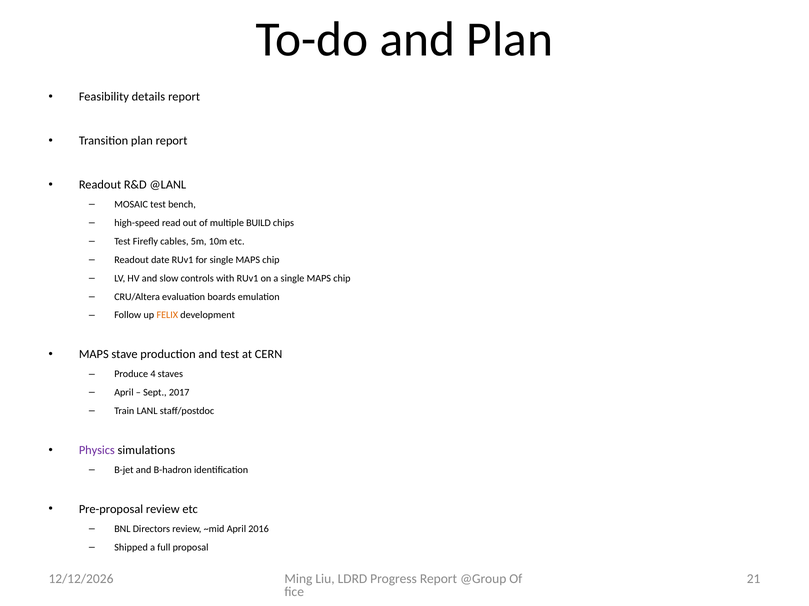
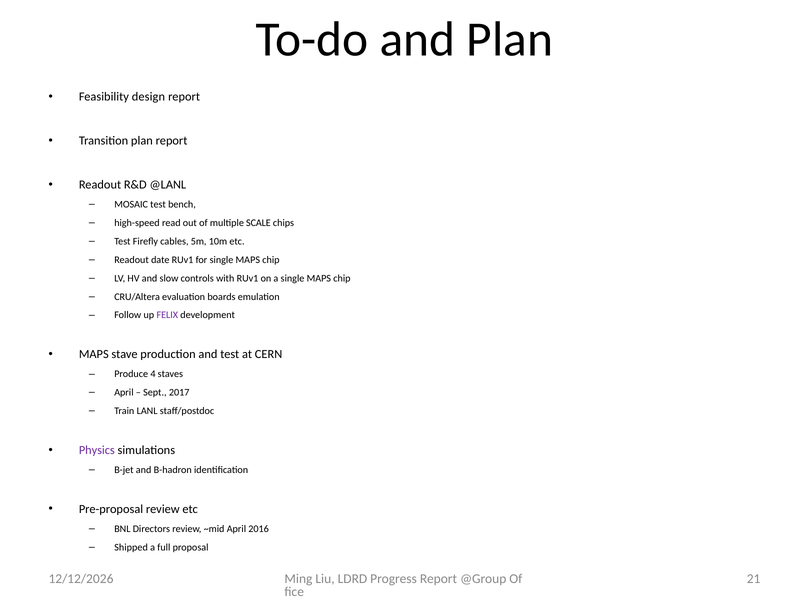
details: details -> design
BUILD: BUILD -> SCALE
FELIX colour: orange -> purple
